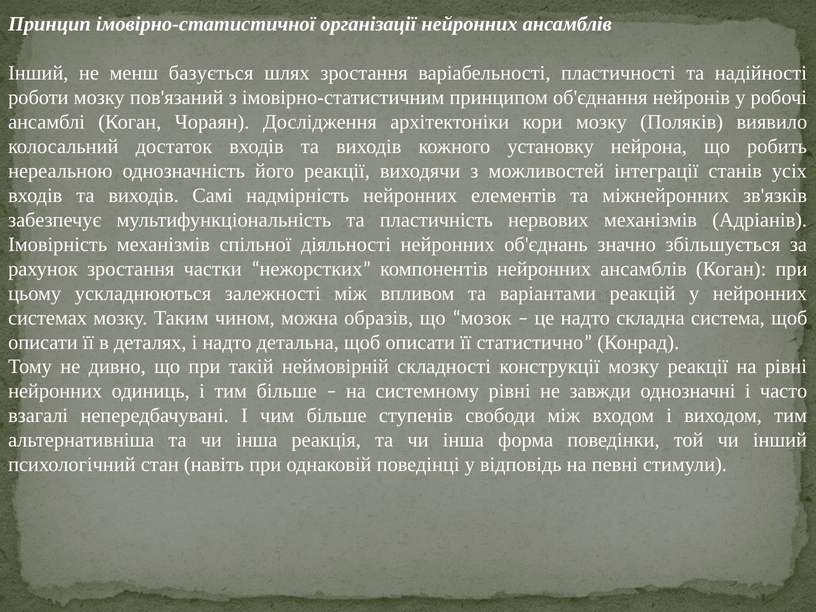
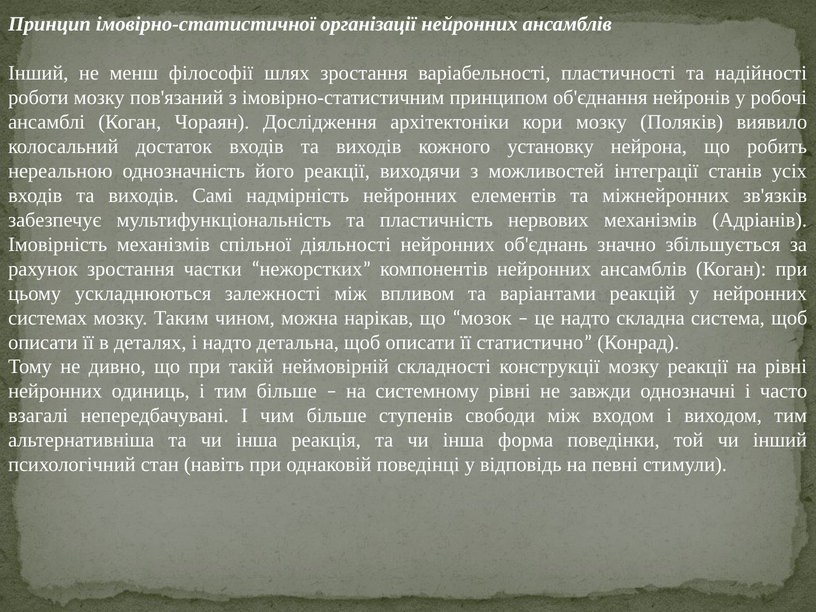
базується: базується -> філософії
образів: образів -> нарікав
